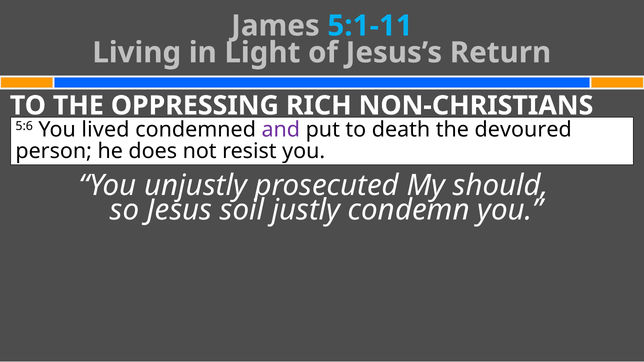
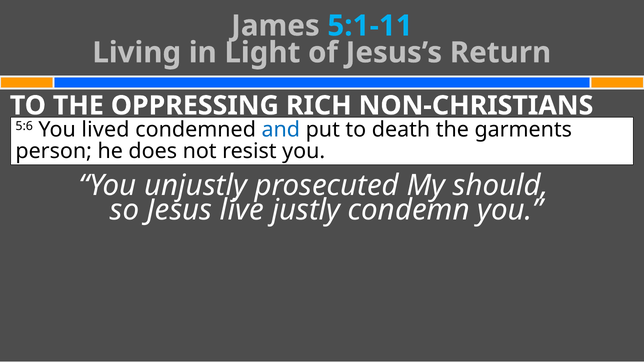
and colour: purple -> blue
devoured: devoured -> garments
soil: soil -> live
